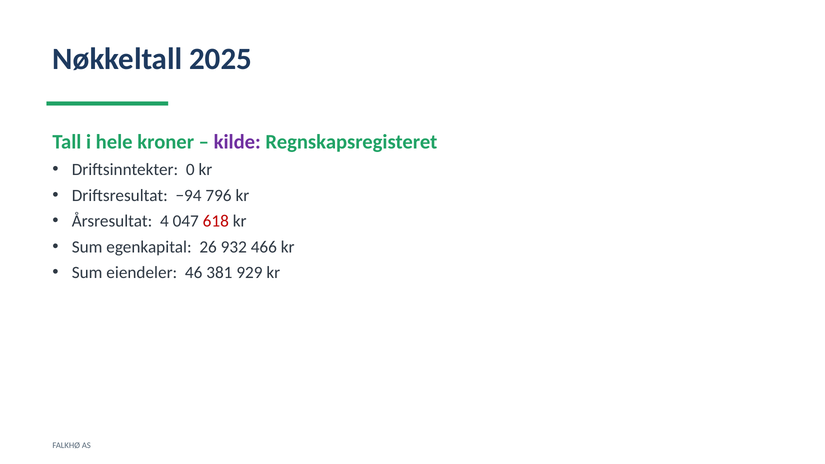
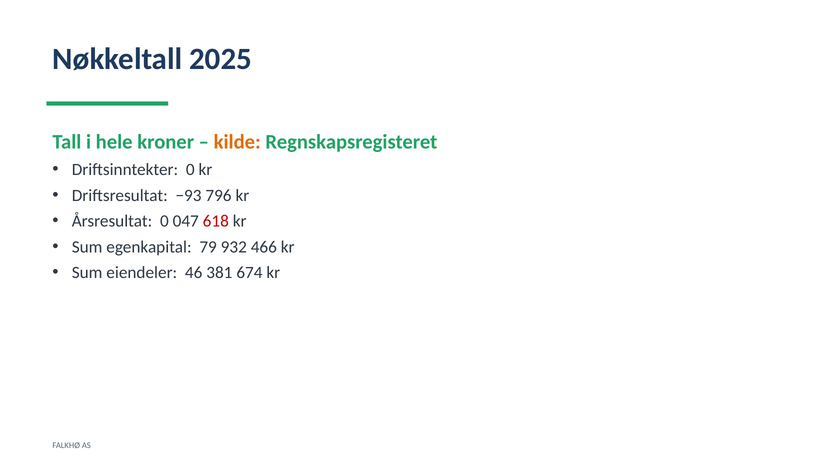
kilde colour: purple -> orange
−94: −94 -> −93
Årsresultat 4: 4 -> 0
26: 26 -> 79
929: 929 -> 674
